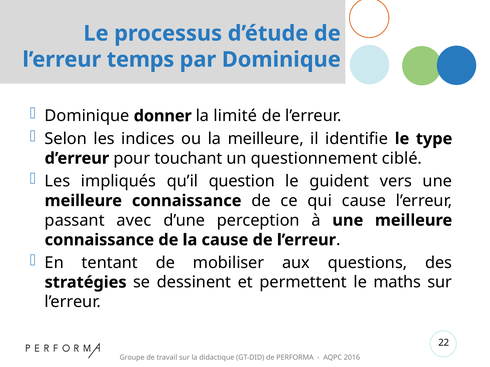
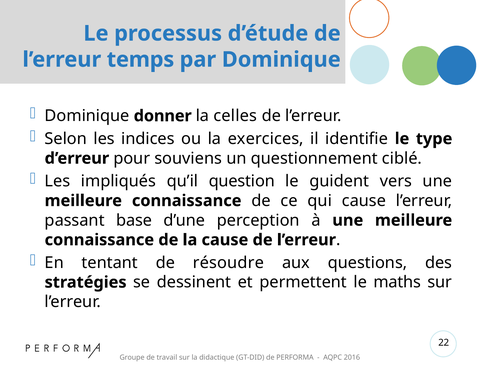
limité: limité -> celles
la meilleure: meilleure -> exercices
touchant: touchant -> souviens
avec: avec -> base
mobiliser: mobiliser -> résoudre
